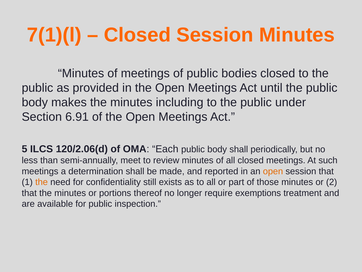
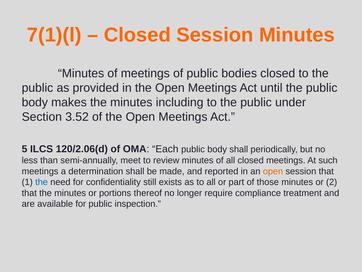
6.91: 6.91 -> 3.52
the at (42, 182) colour: orange -> blue
exemptions: exemptions -> compliance
